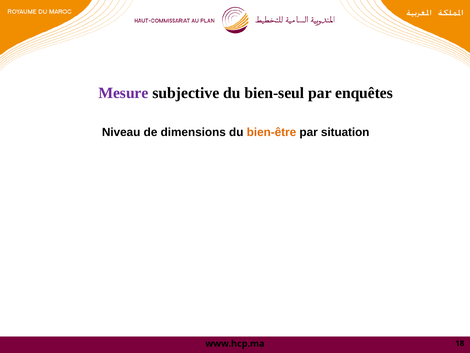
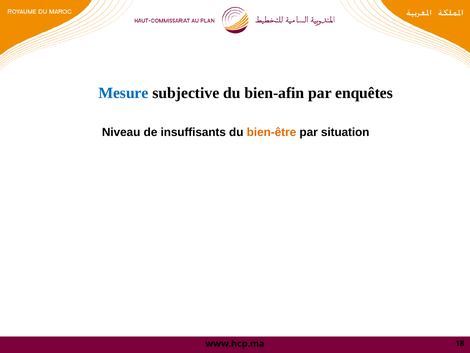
Mesure colour: purple -> blue
bien-seul: bien-seul -> bien-afin
dimensions: dimensions -> insuffisants
